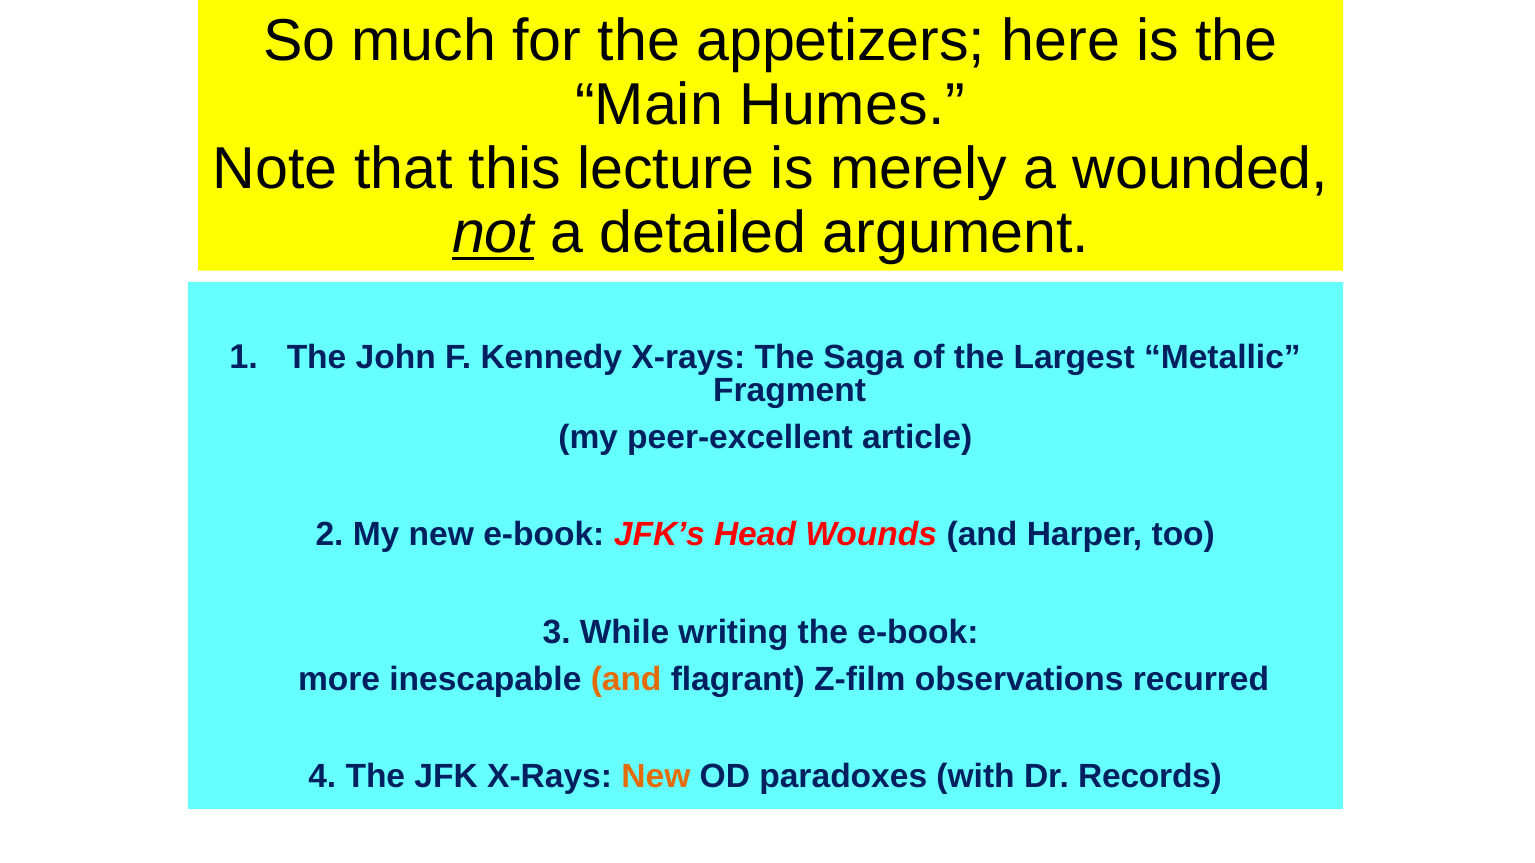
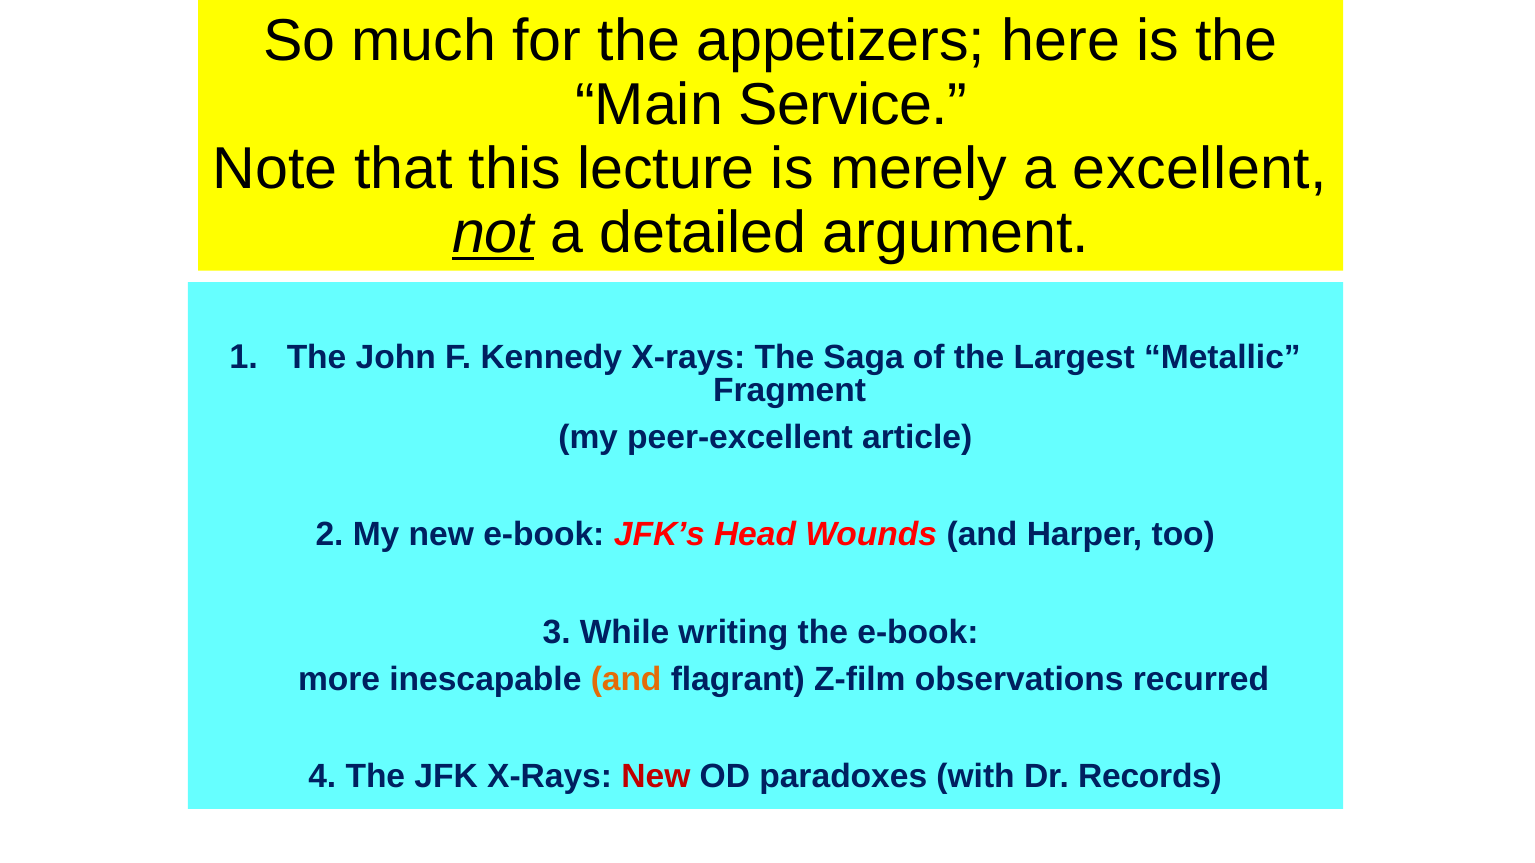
Humes: Humes -> Service
wounded: wounded -> excellent
New at (656, 777) colour: orange -> red
